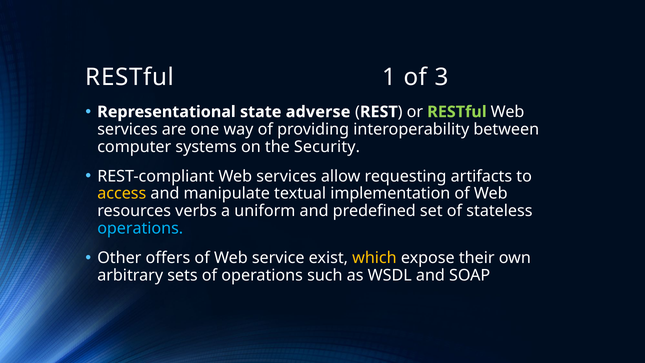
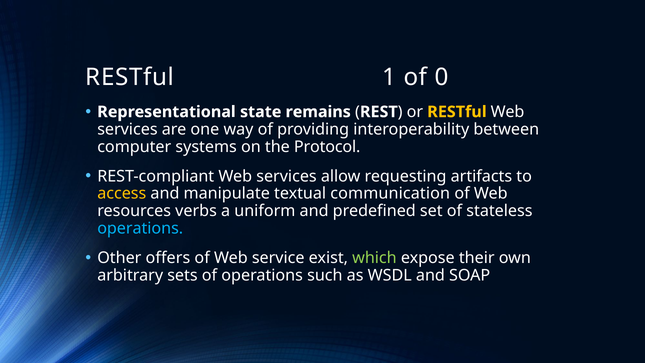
3: 3 -> 0
adverse: adverse -> remains
RESTful at (457, 112) colour: light green -> yellow
Security: Security -> Protocol
implementation: implementation -> communication
which colour: yellow -> light green
